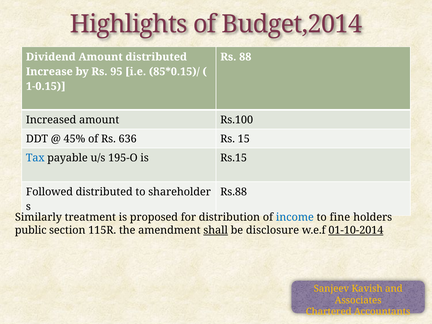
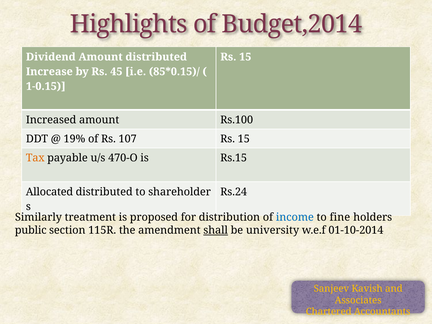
88 at (245, 57): 88 -> 15
95: 95 -> 45
45%: 45% -> 19%
636: 636 -> 107
Tax colour: blue -> orange
195‐O: 195‐O -> 470‐O
Followed: Followed -> Allocated
Rs.88: Rs.88 -> Rs.24
disclosure: disclosure -> university
01-10-2014 underline: present -> none
